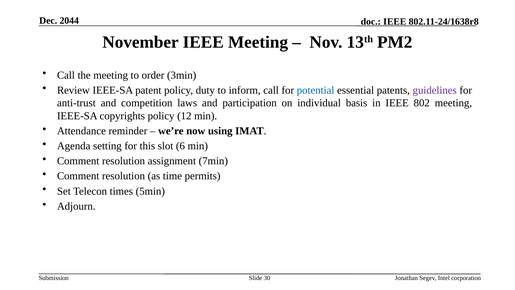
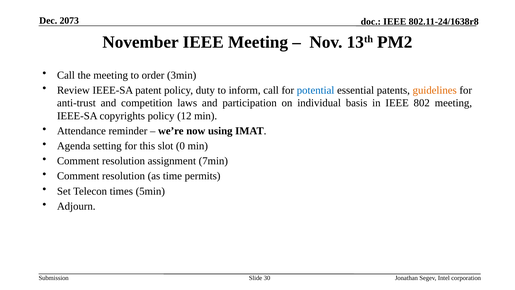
2044: 2044 -> 2073
guidelines colour: purple -> orange
6: 6 -> 0
